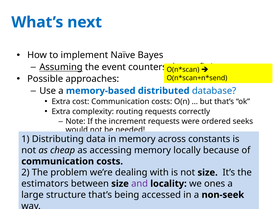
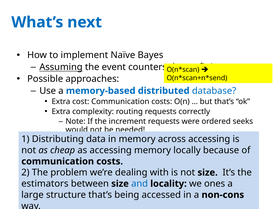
across constants: constants -> accessing
and colour: purple -> blue
non-seek: non-seek -> non-cons
